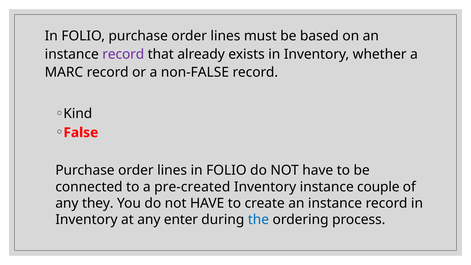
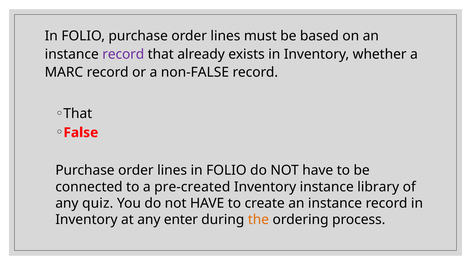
Kind at (78, 114): Kind -> That
couple: couple -> library
they: they -> quiz
the colour: blue -> orange
